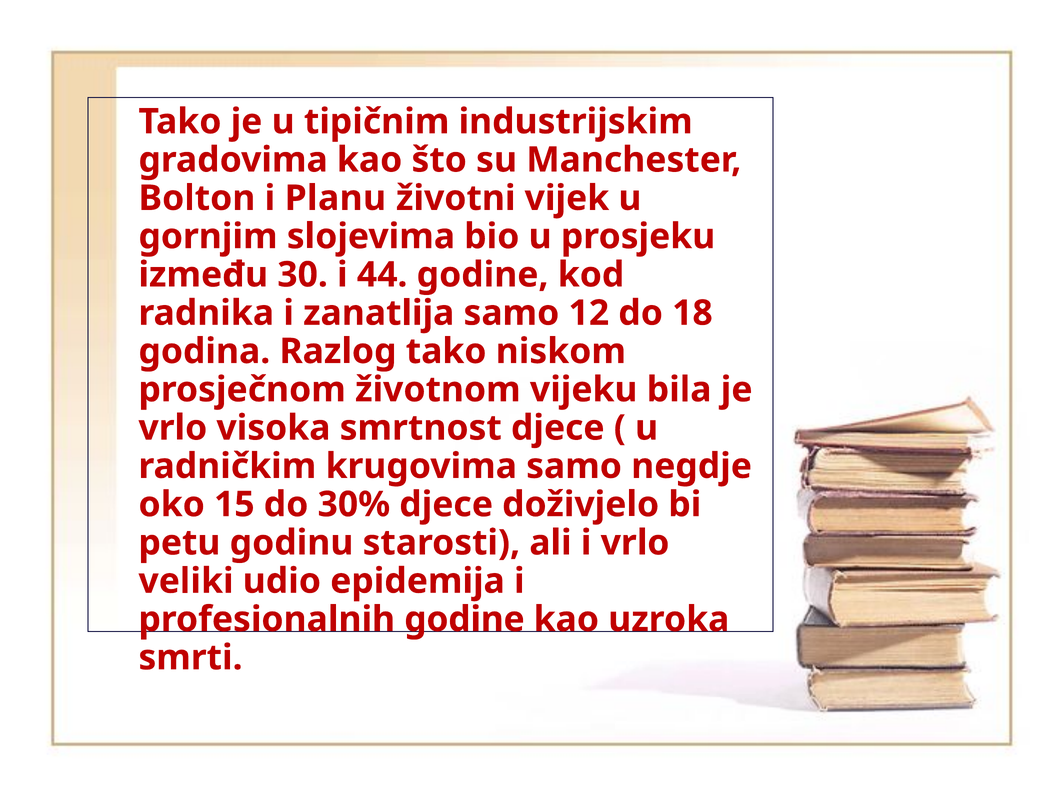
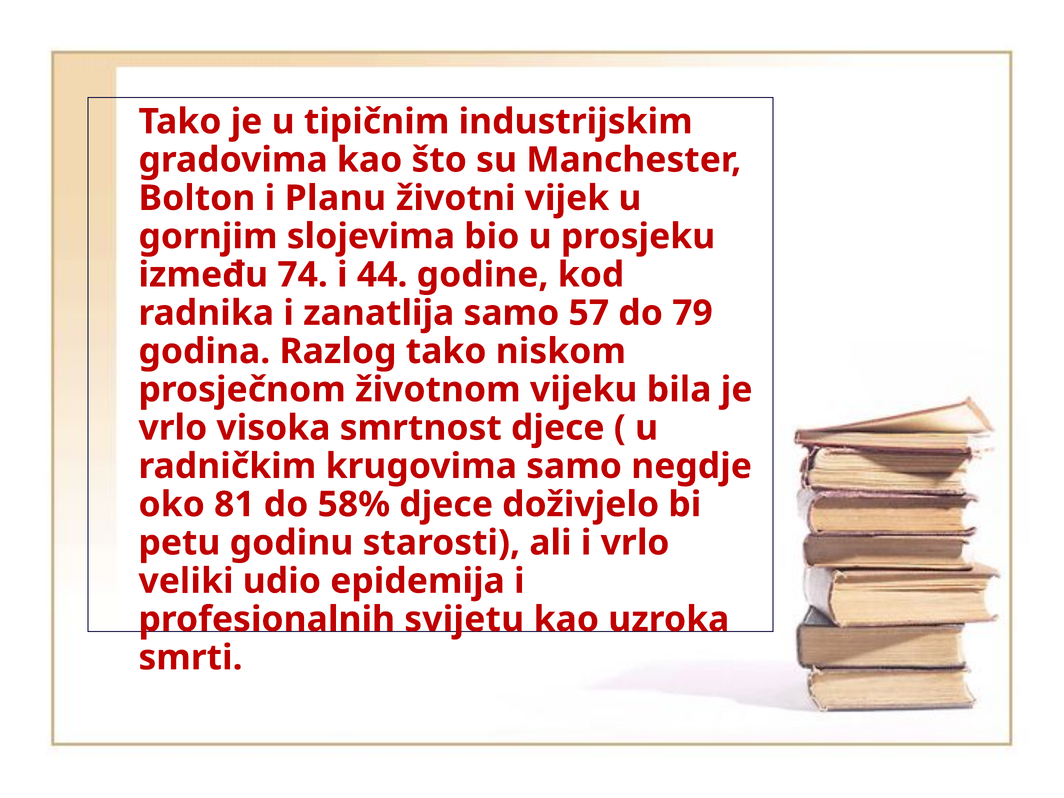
30: 30 -> 74
12: 12 -> 57
18: 18 -> 79
15: 15 -> 81
30%: 30% -> 58%
profesionalnih godine: godine -> svijetu
